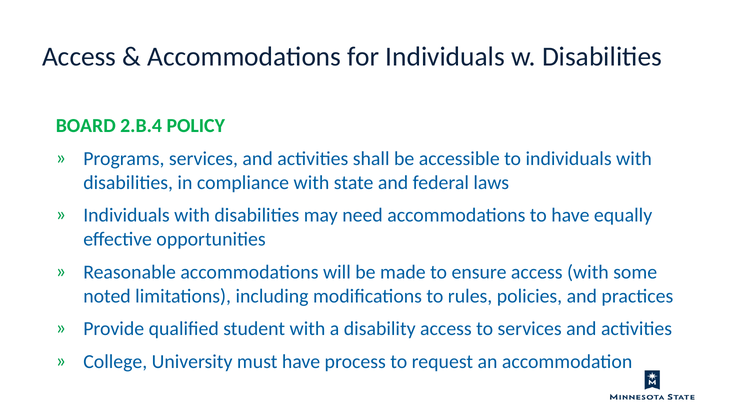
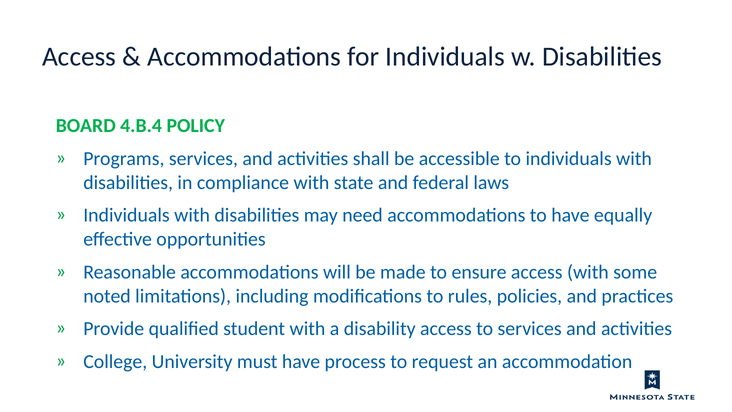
2.B.4: 2.B.4 -> 4.B.4
